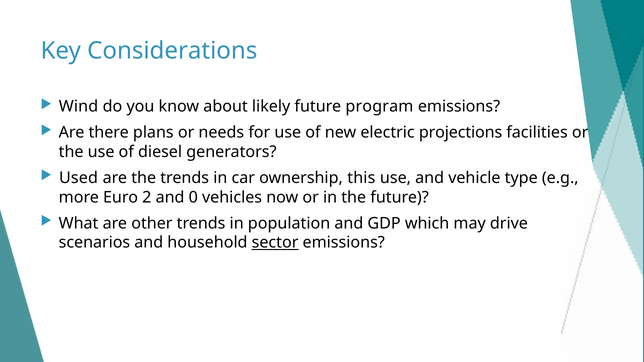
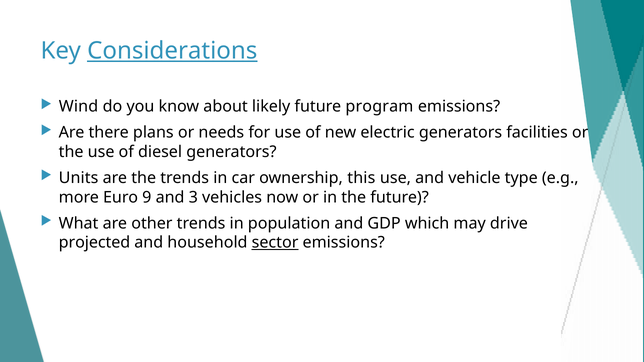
Considerations underline: none -> present
electric projections: projections -> generators
Used: Used -> Units
2: 2 -> 9
0: 0 -> 3
scenarios: scenarios -> projected
